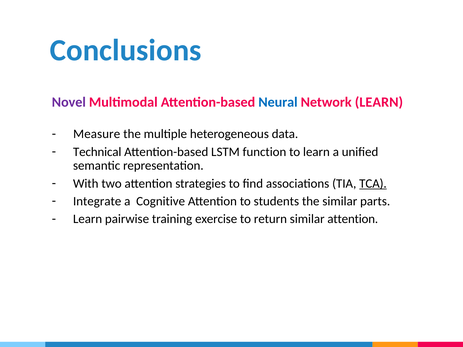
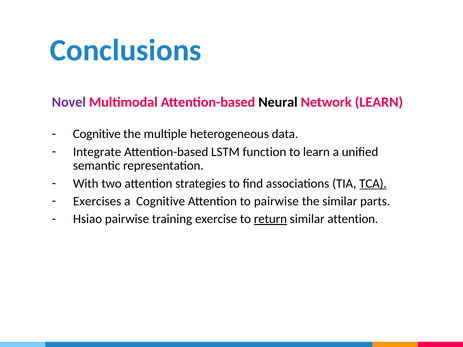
Neural colour: blue -> black
Measure at (97, 134): Measure -> Cognitive
Technical: Technical -> Integrate
Integrate: Integrate -> Exercises
to students: students -> pairwise
Learn at (88, 219): Learn -> Hsiao
return underline: none -> present
